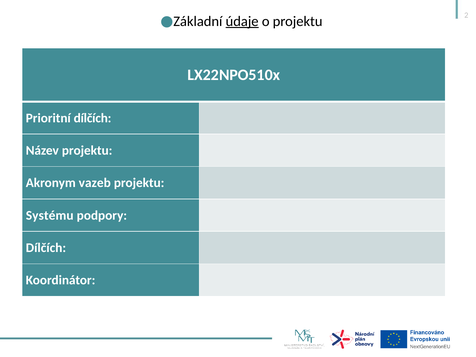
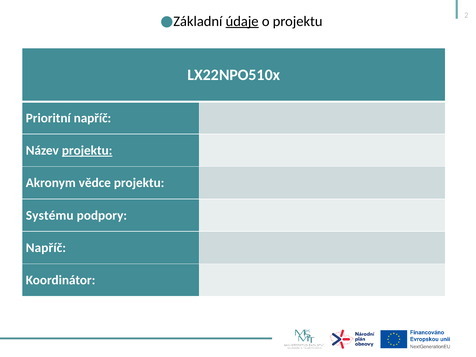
Prioritní dílčích: dílčích -> napříč
projektu at (87, 150) underline: none -> present
vazeb: vazeb -> vědce
Dílčích at (46, 248): Dílčích -> Napříč
